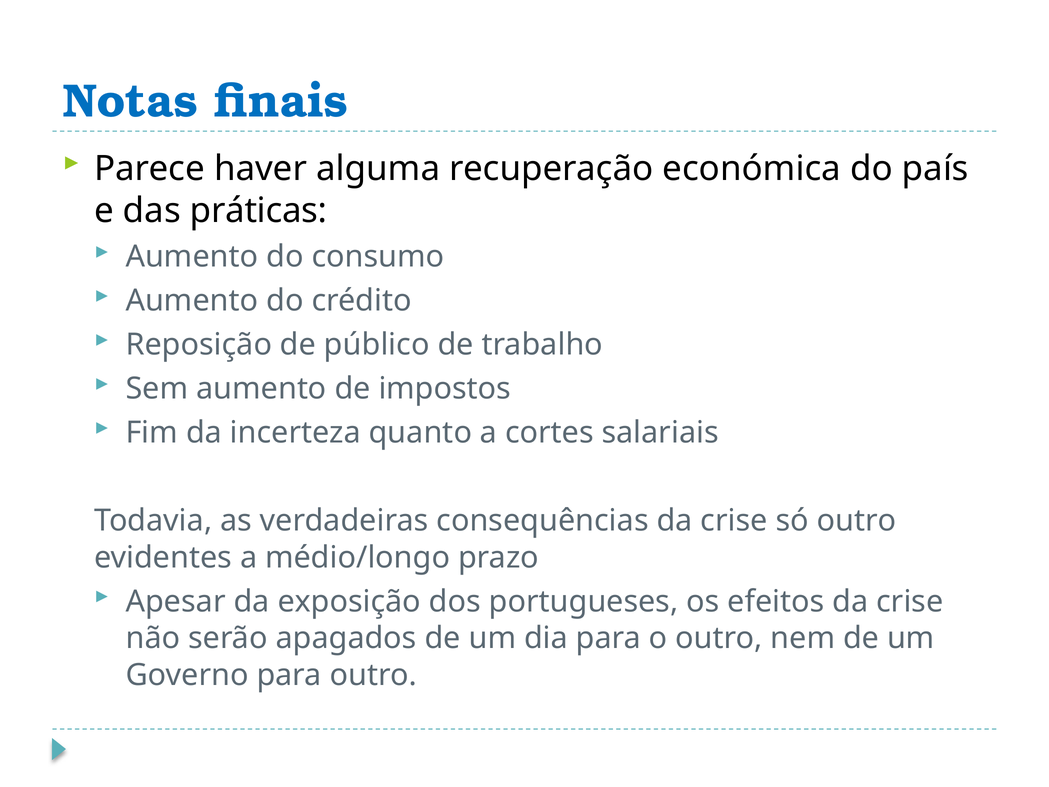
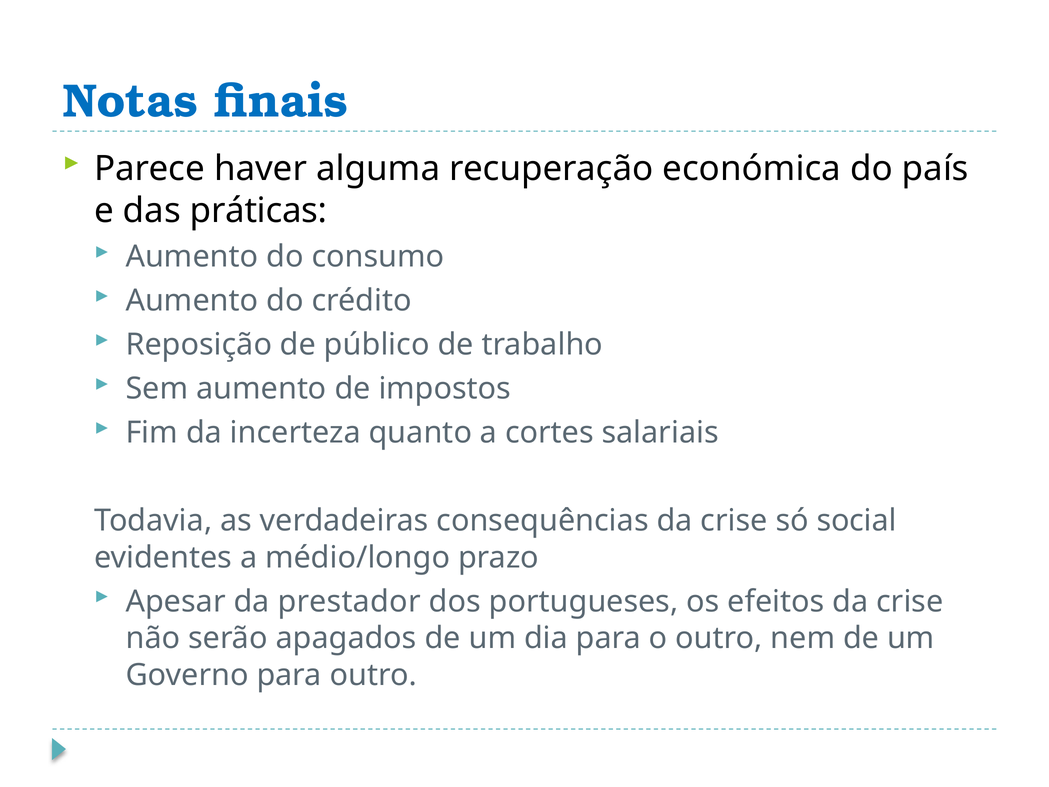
só outro: outro -> social
exposição: exposição -> prestador
